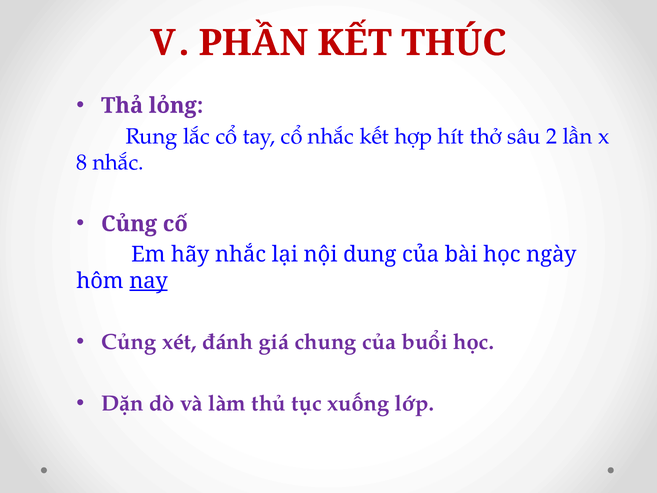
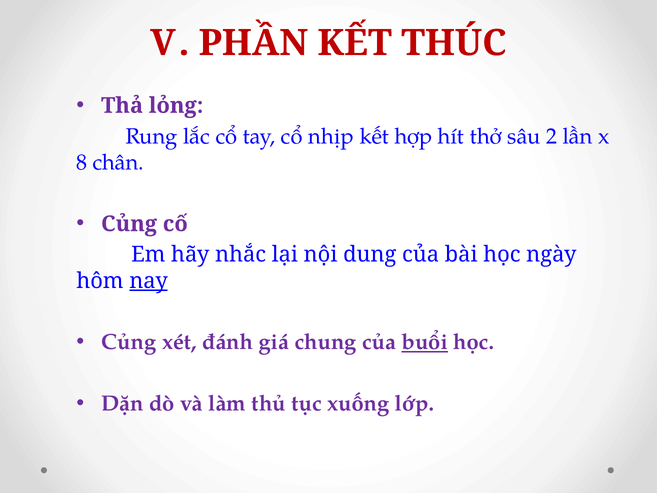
cổ nhắc: nhắc -> nhịp
8 nhắc: nhắc -> chân
buổi underline: none -> present
